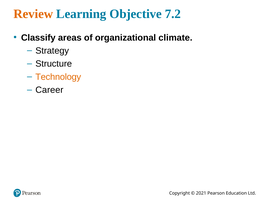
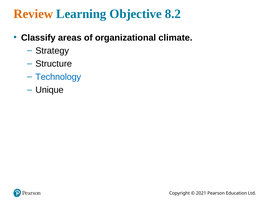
7.2: 7.2 -> 8.2
Technology colour: orange -> blue
Career: Career -> Unique
